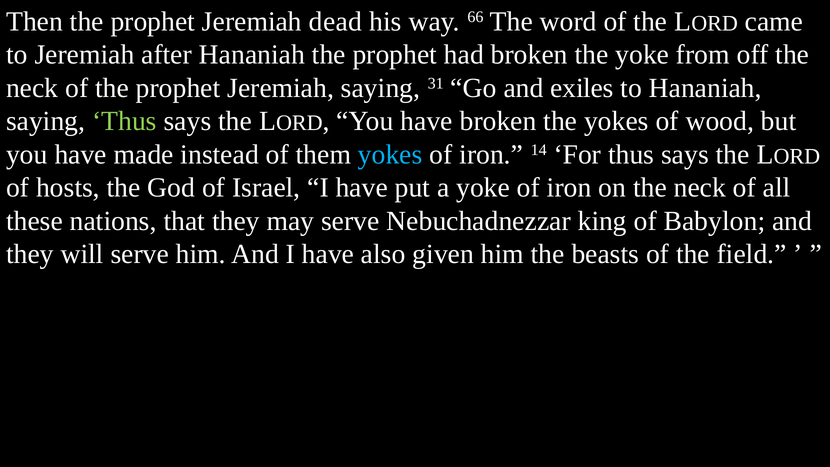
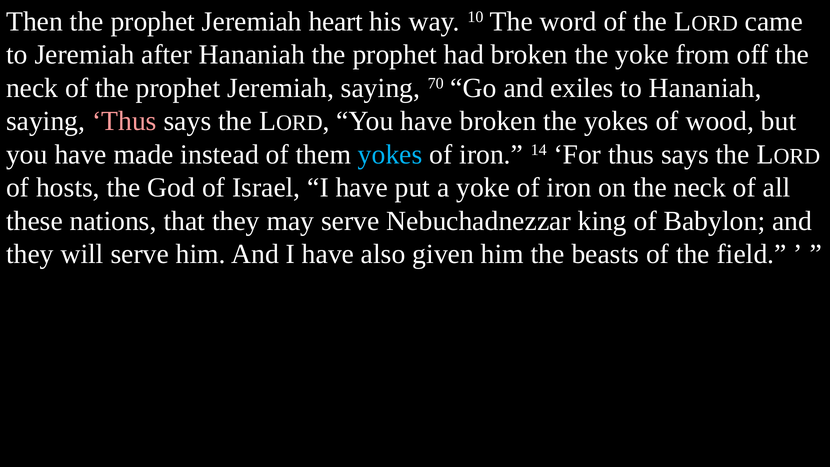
dead: dead -> heart
66: 66 -> 10
31: 31 -> 70
Thus at (124, 121) colour: light green -> pink
